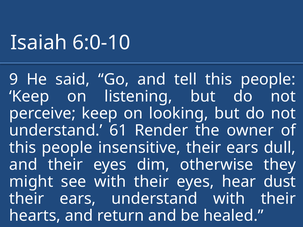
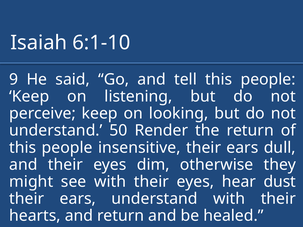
6:0-10: 6:0-10 -> 6:1-10
61: 61 -> 50
the owner: owner -> return
